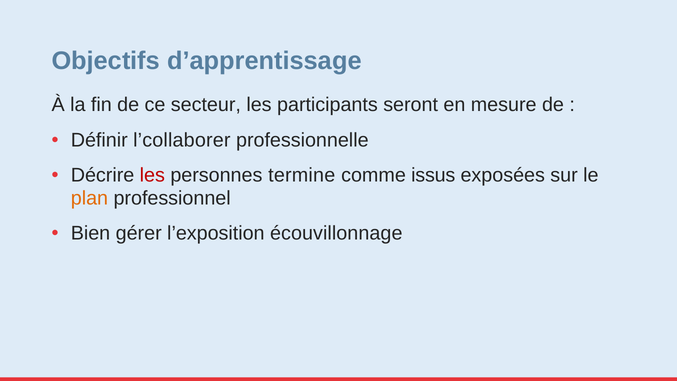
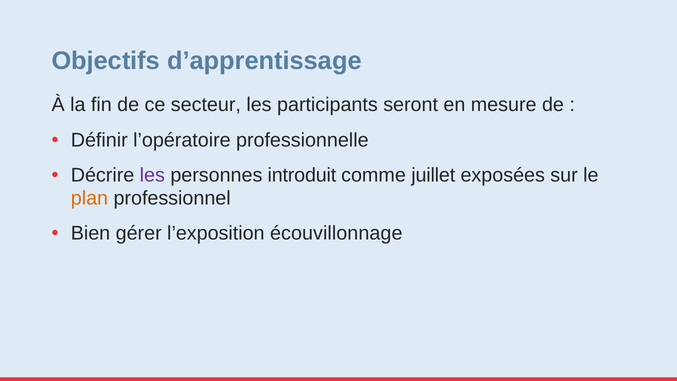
l’collaborer: l’collaborer -> l’opératoire
les at (152, 175) colour: red -> purple
termine: termine -> introduit
issus: issus -> juillet
